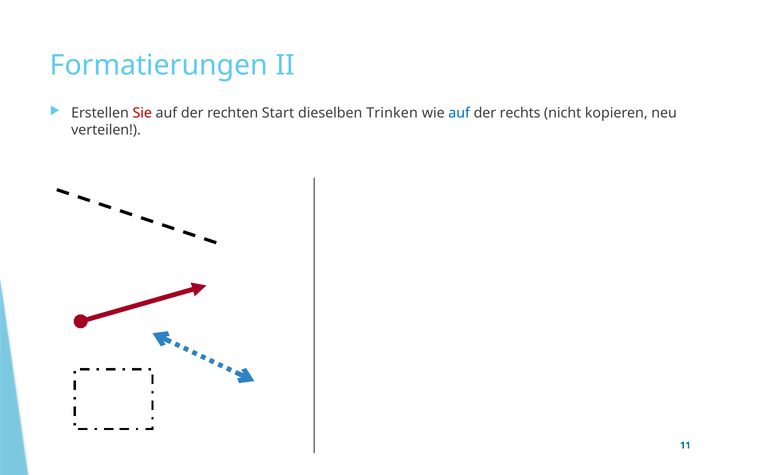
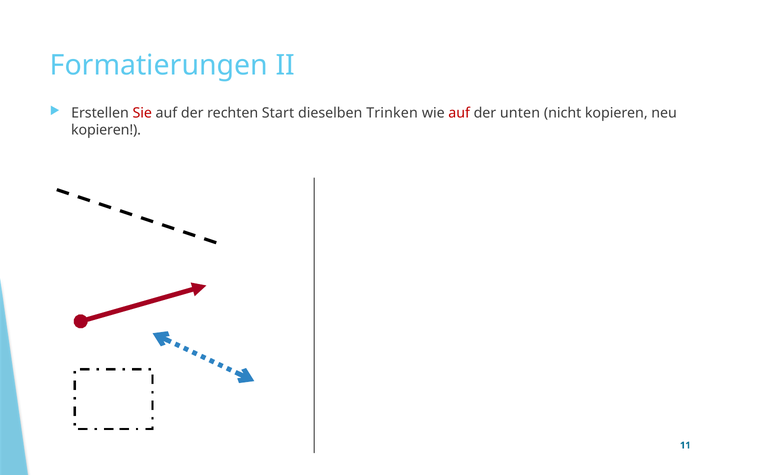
auf at (459, 113) colour: blue -> red
rechts: rechts -> unten
verteilen at (106, 130): verteilen -> kopieren
